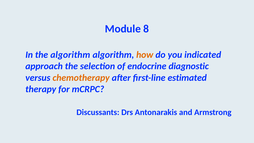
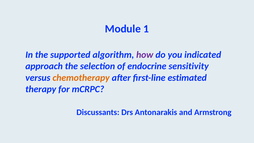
8: 8 -> 1
the algorithm: algorithm -> supported
how colour: orange -> purple
diagnostic: diagnostic -> sensitivity
